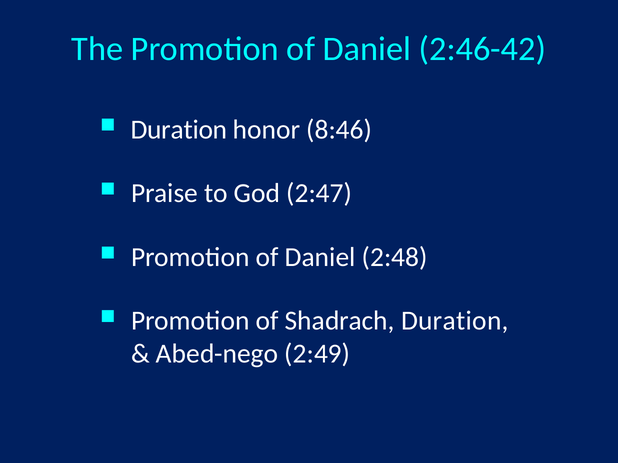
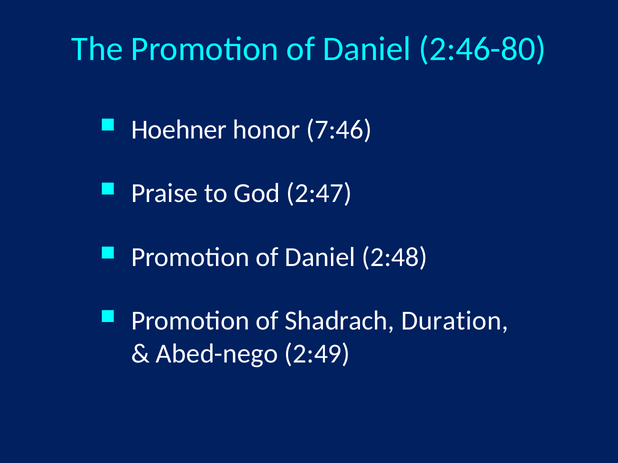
2:46-42: 2:46-42 -> 2:46-80
Duration at (179, 130): Duration -> Hoehner
8:46: 8:46 -> 7:46
